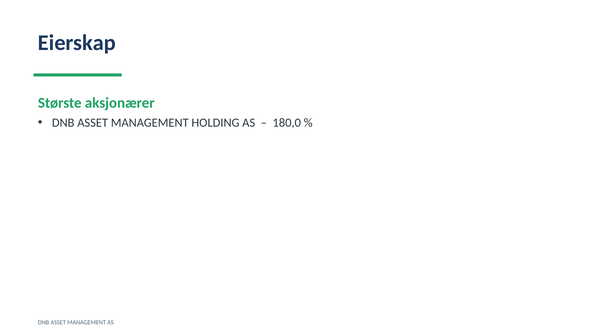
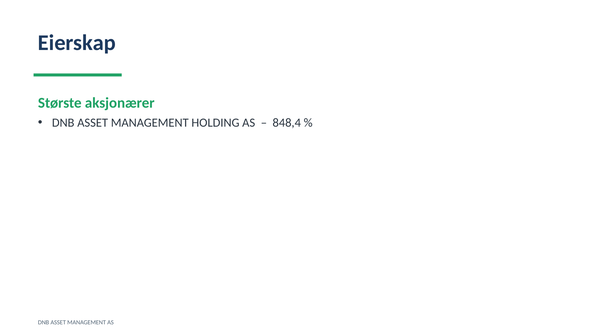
180,0: 180,0 -> 848,4
